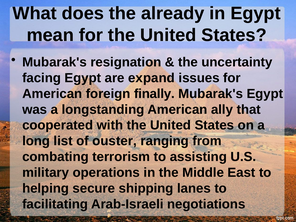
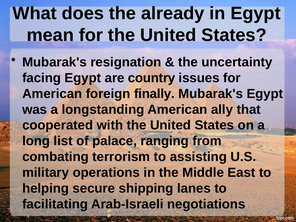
expand: expand -> country
ouster: ouster -> palace
